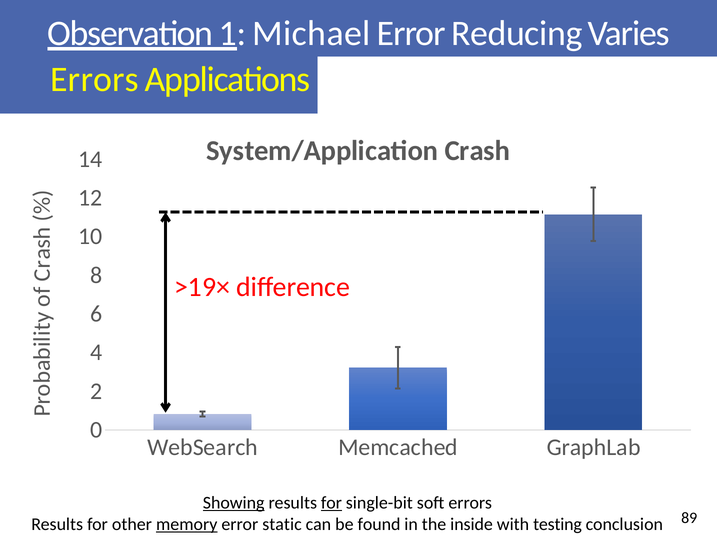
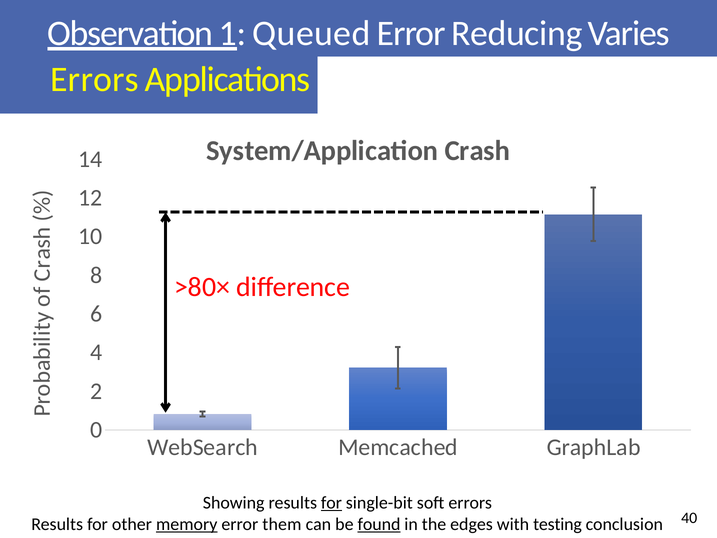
Michael: Michael -> Queued
>19×: >19× -> >80×
Showing underline: present -> none
static: static -> them
found underline: none -> present
inside: inside -> edges
89: 89 -> 40
